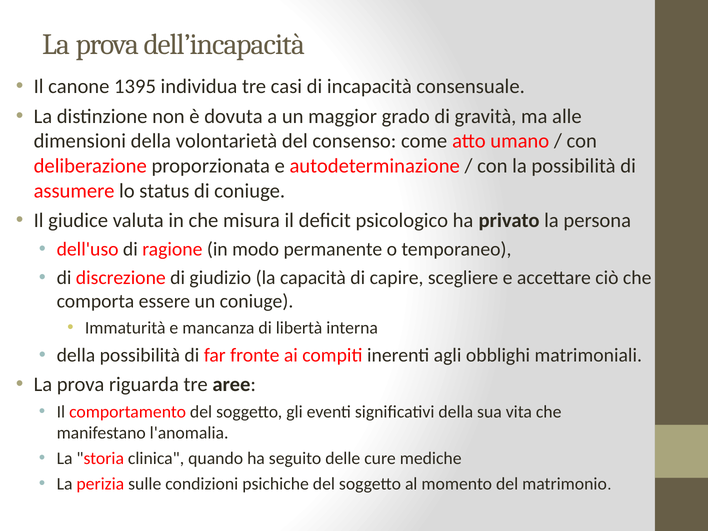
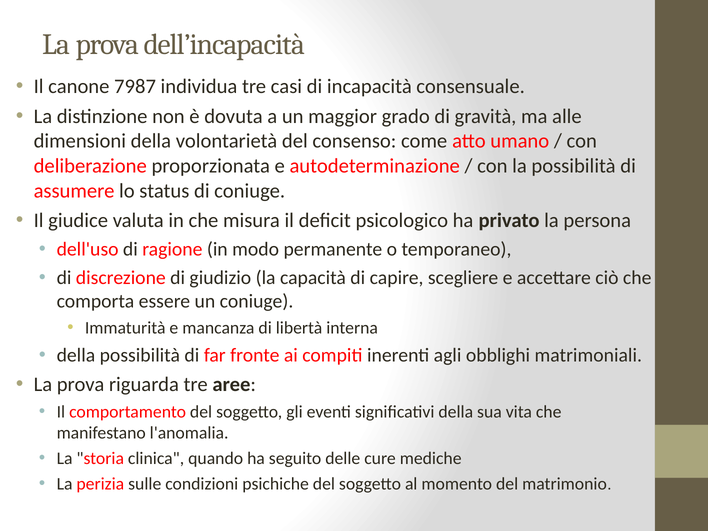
1395: 1395 -> 7987
